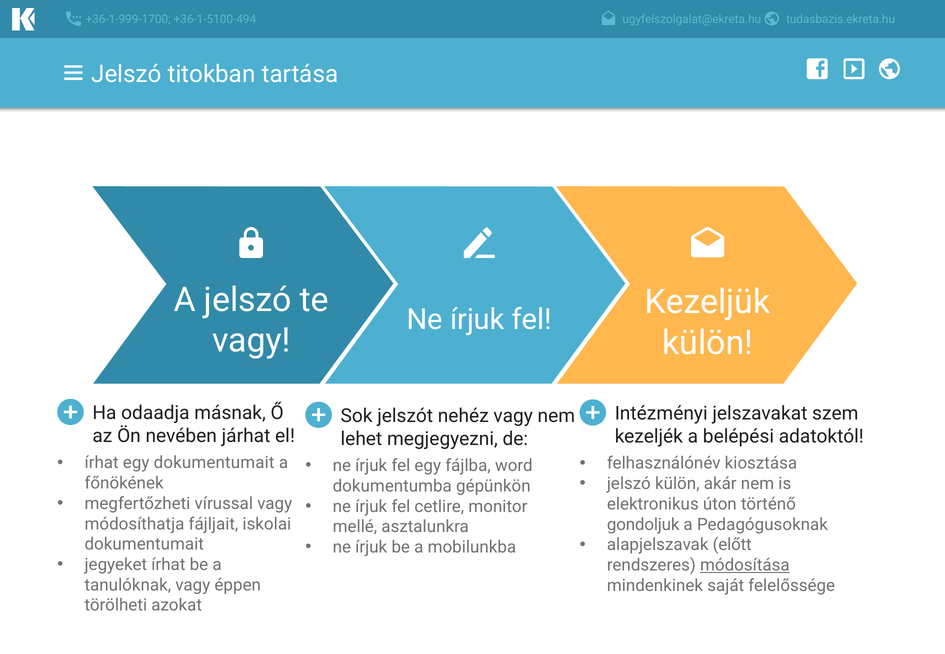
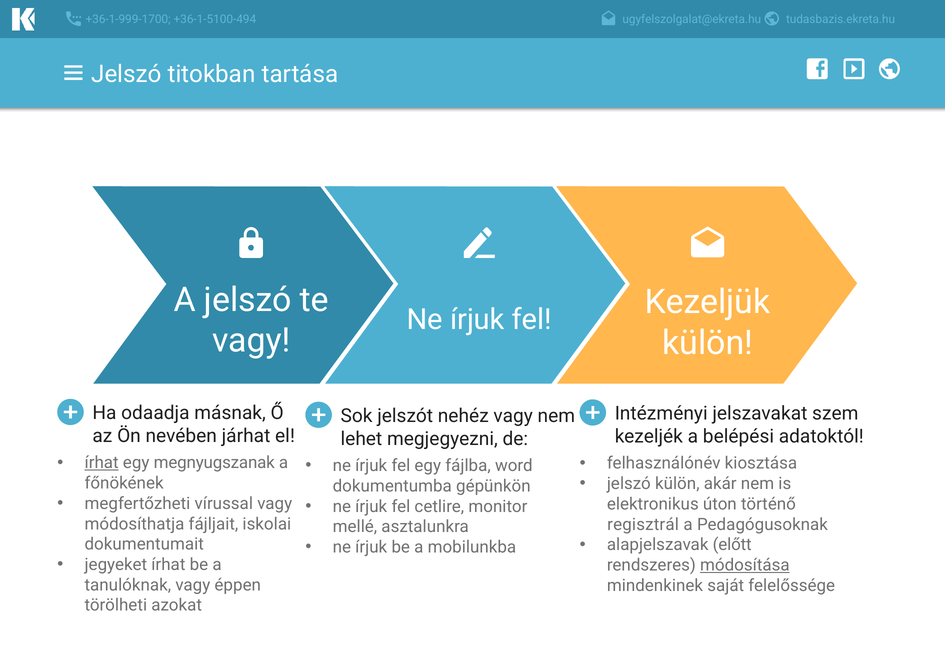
írhat at (102, 463) underline: none -> present
egy dokumentumait: dokumentumait -> megnyugszanak
gondoljuk: gondoljuk -> regisztrál
